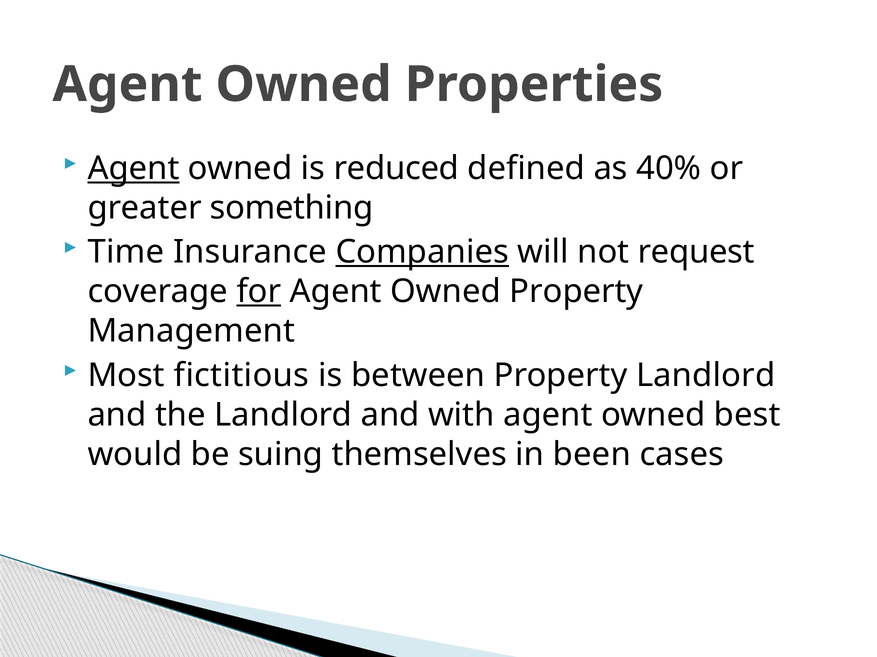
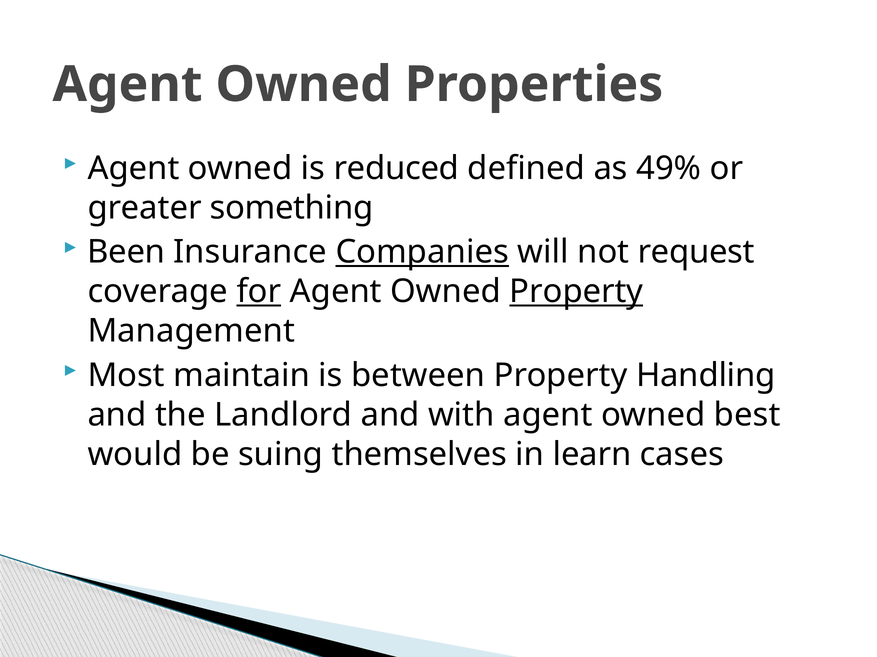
Agent at (134, 168) underline: present -> none
40%: 40% -> 49%
Time: Time -> Been
Property at (576, 292) underline: none -> present
fictitious: fictitious -> maintain
Property Landlord: Landlord -> Handling
been: been -> learn
